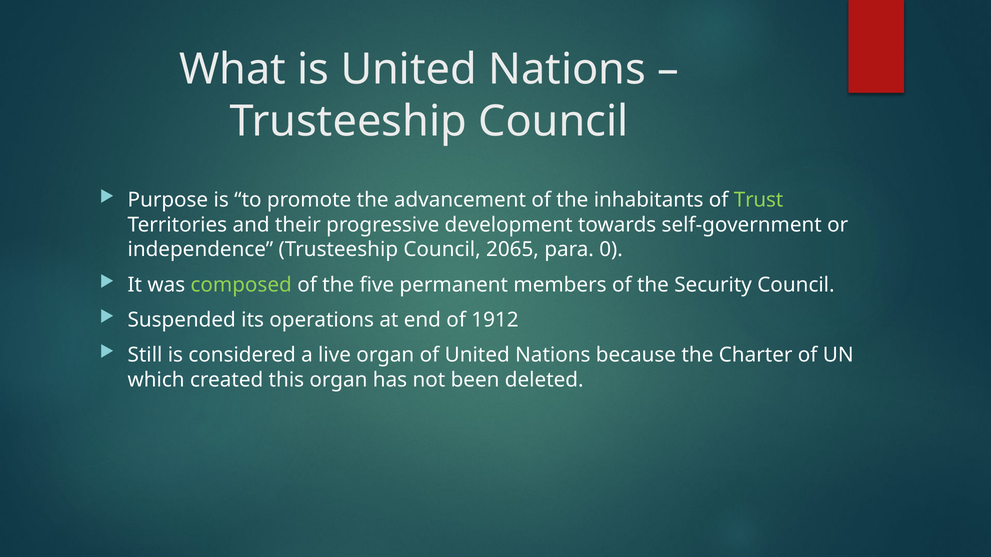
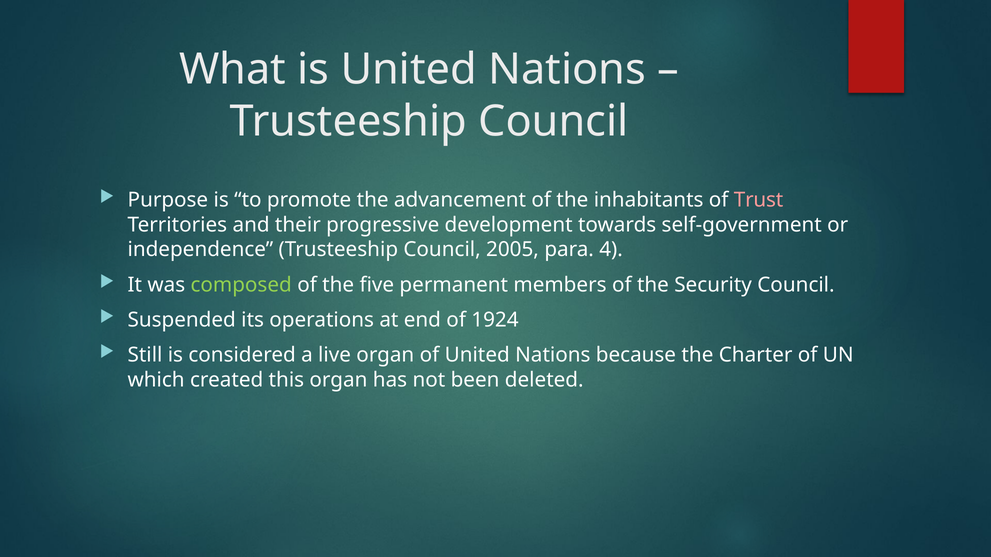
Trust colour: light green -> pink
2065: 2065 -> 2005
0: 0 -> 4
1912: 1912 -> 1924
